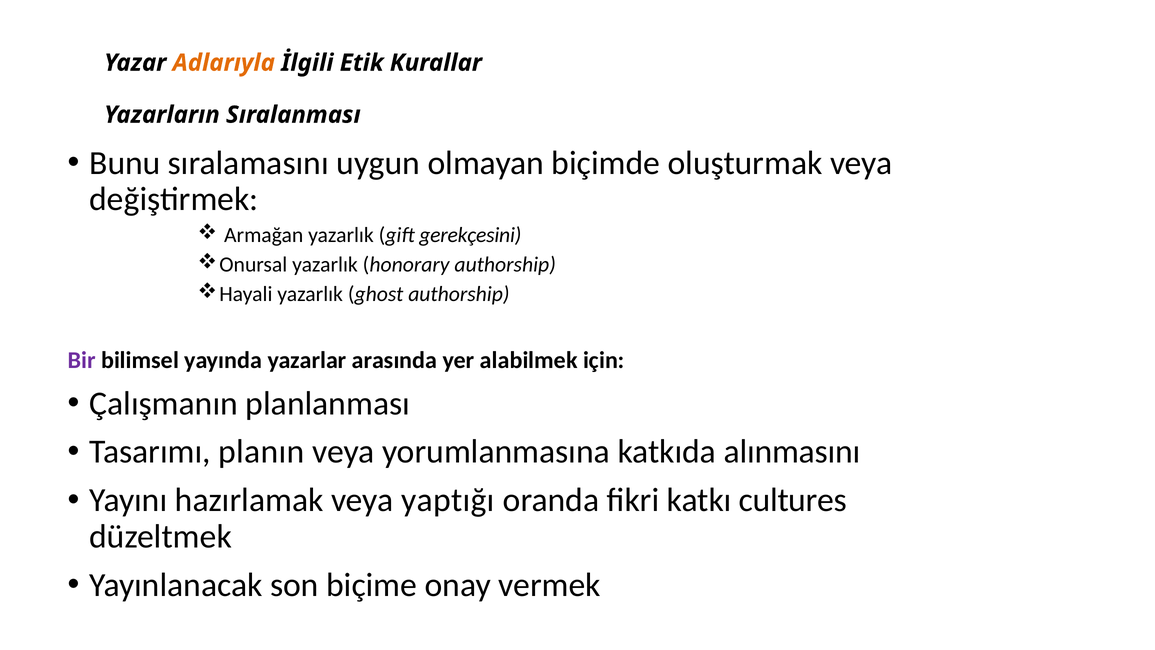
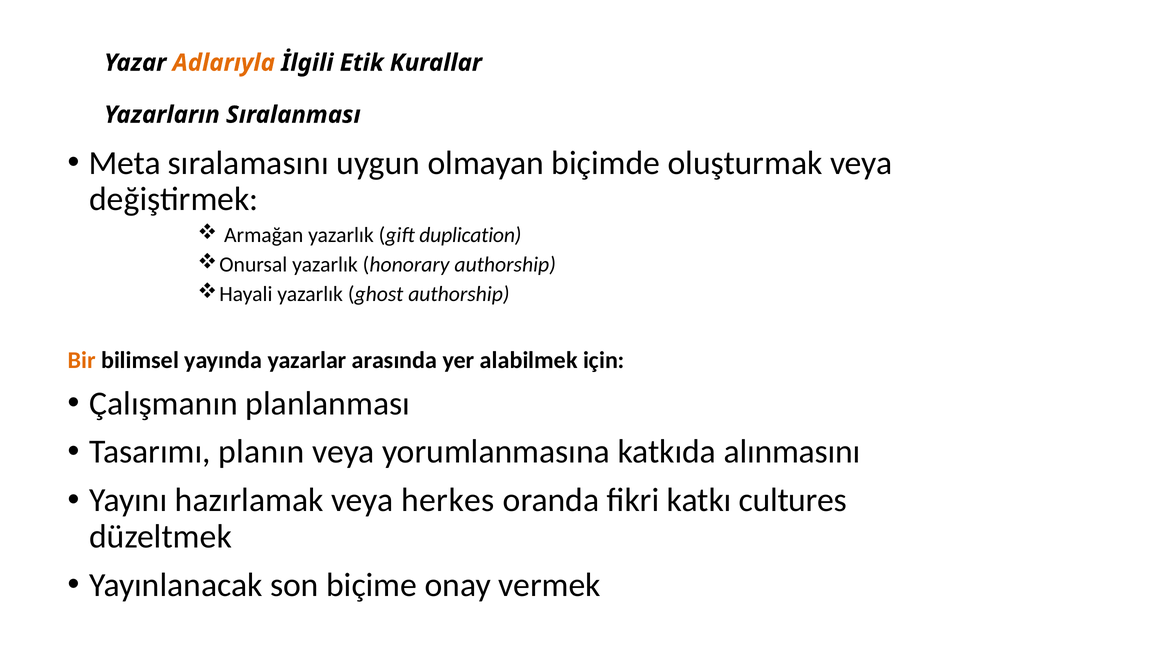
Bunu: Bunu -> Meta
gerekçesini: gerekçesini -> duplication
Bir colour: purple -> orange
yaptığı: yaptığı -> herkes
